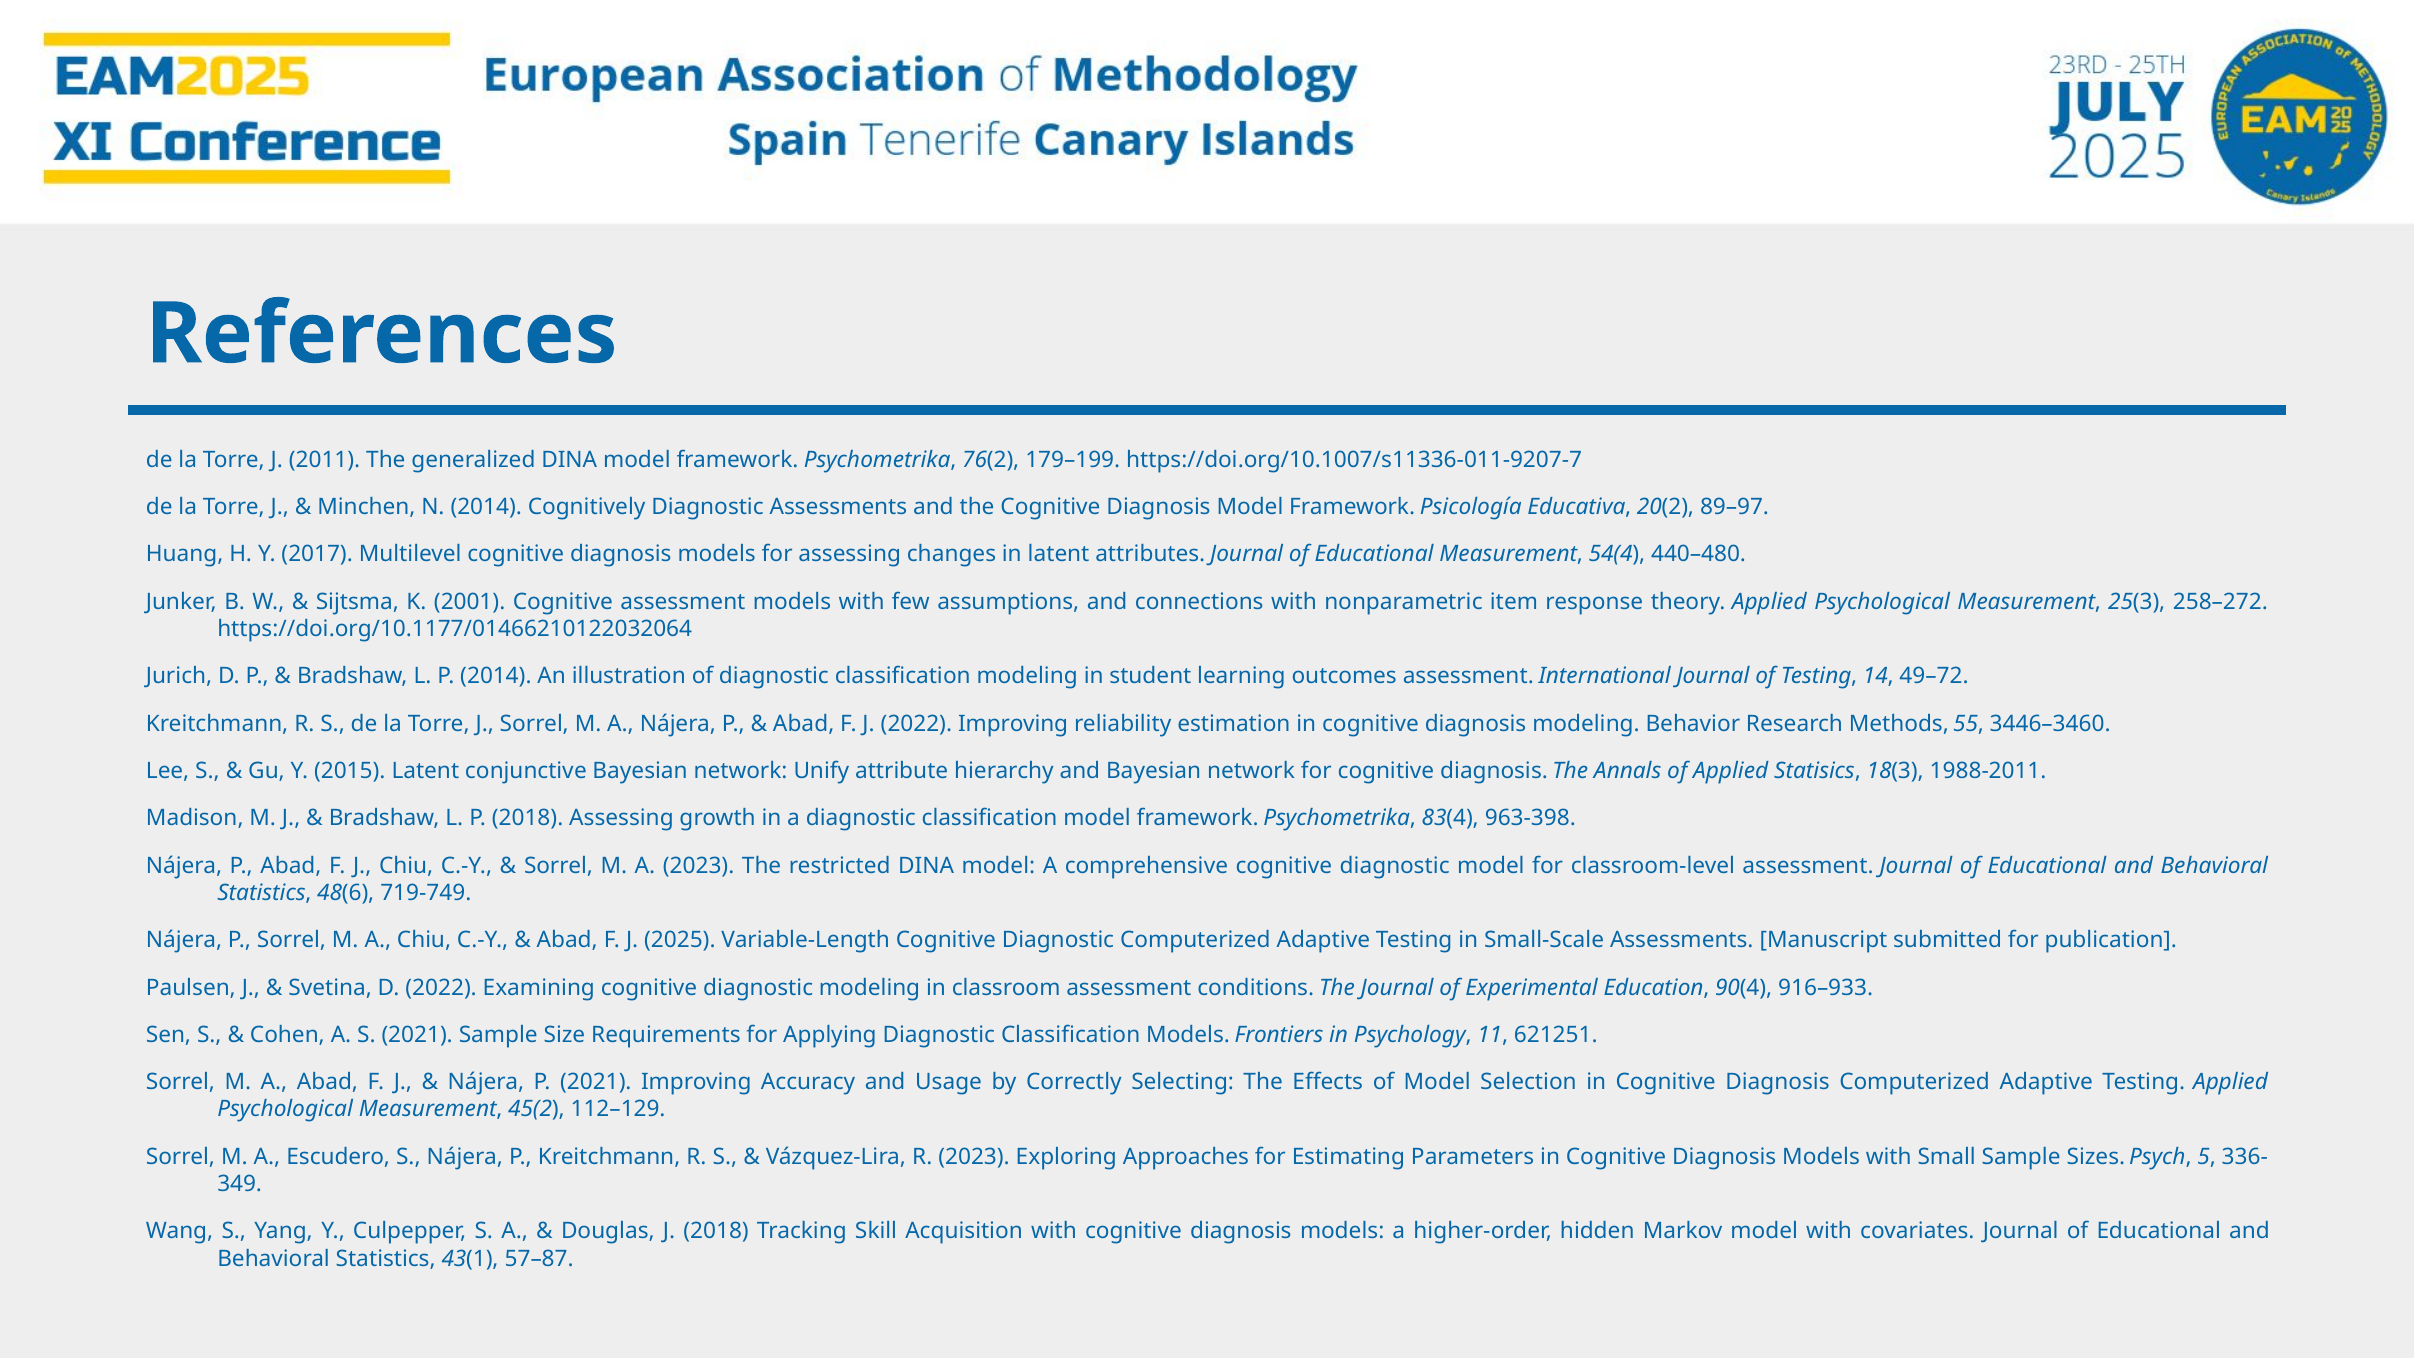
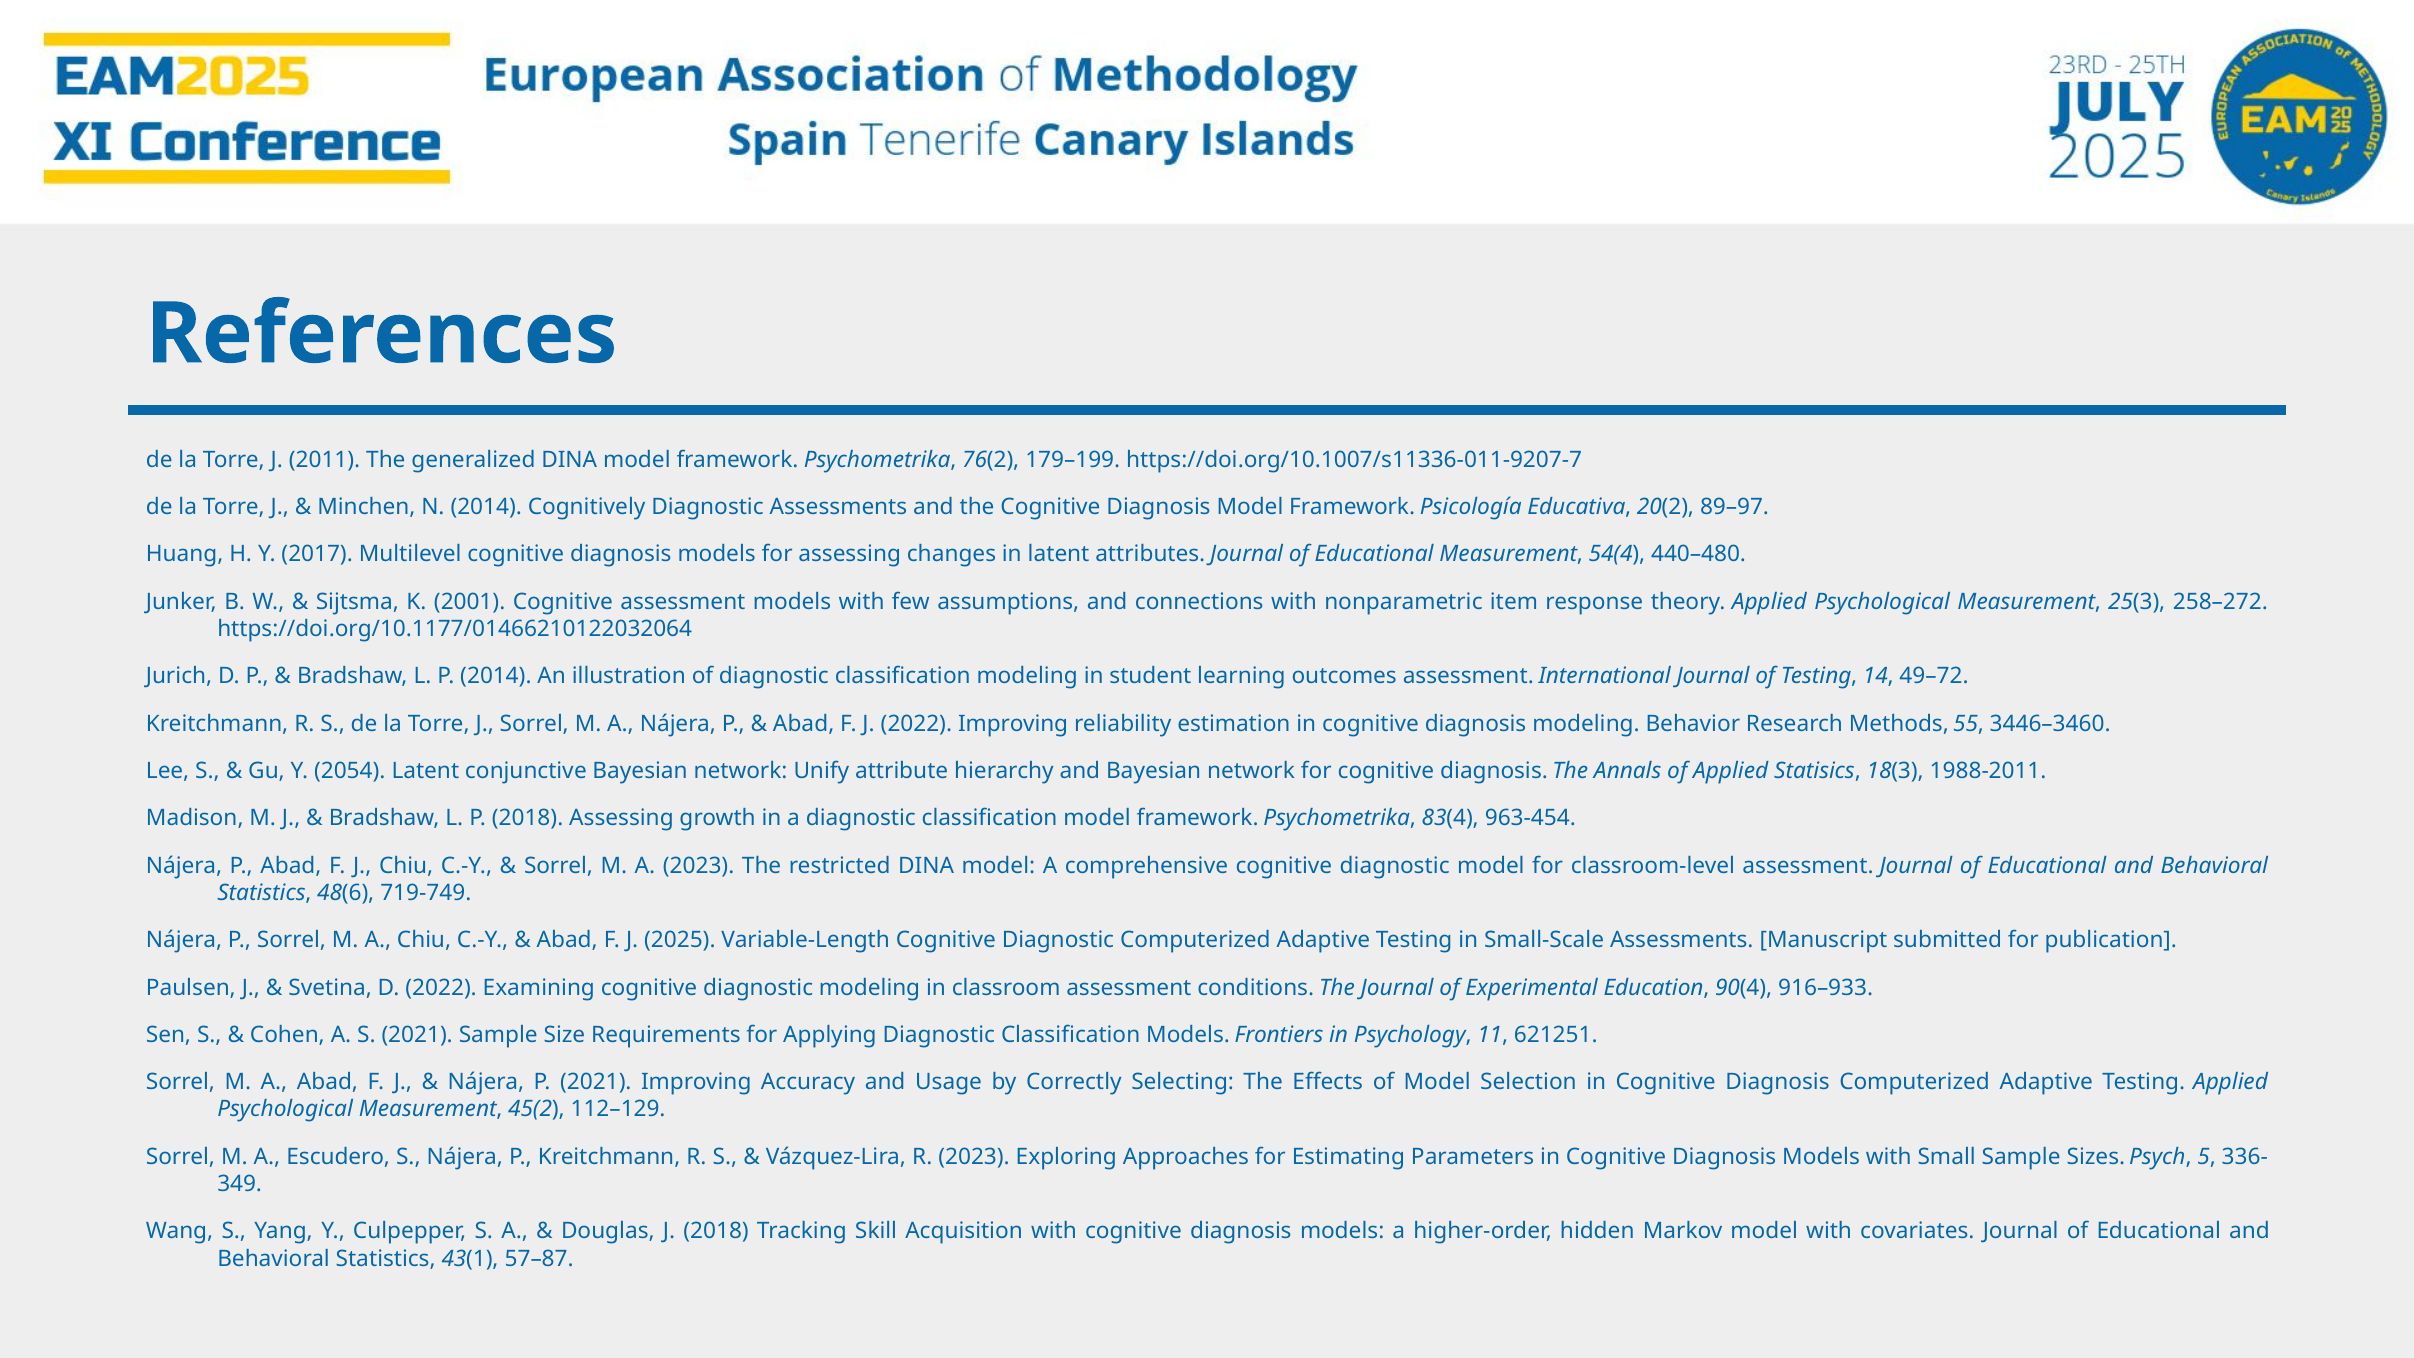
2015: 2015 -> 2054
963-398: 963-398 -> 963-454
